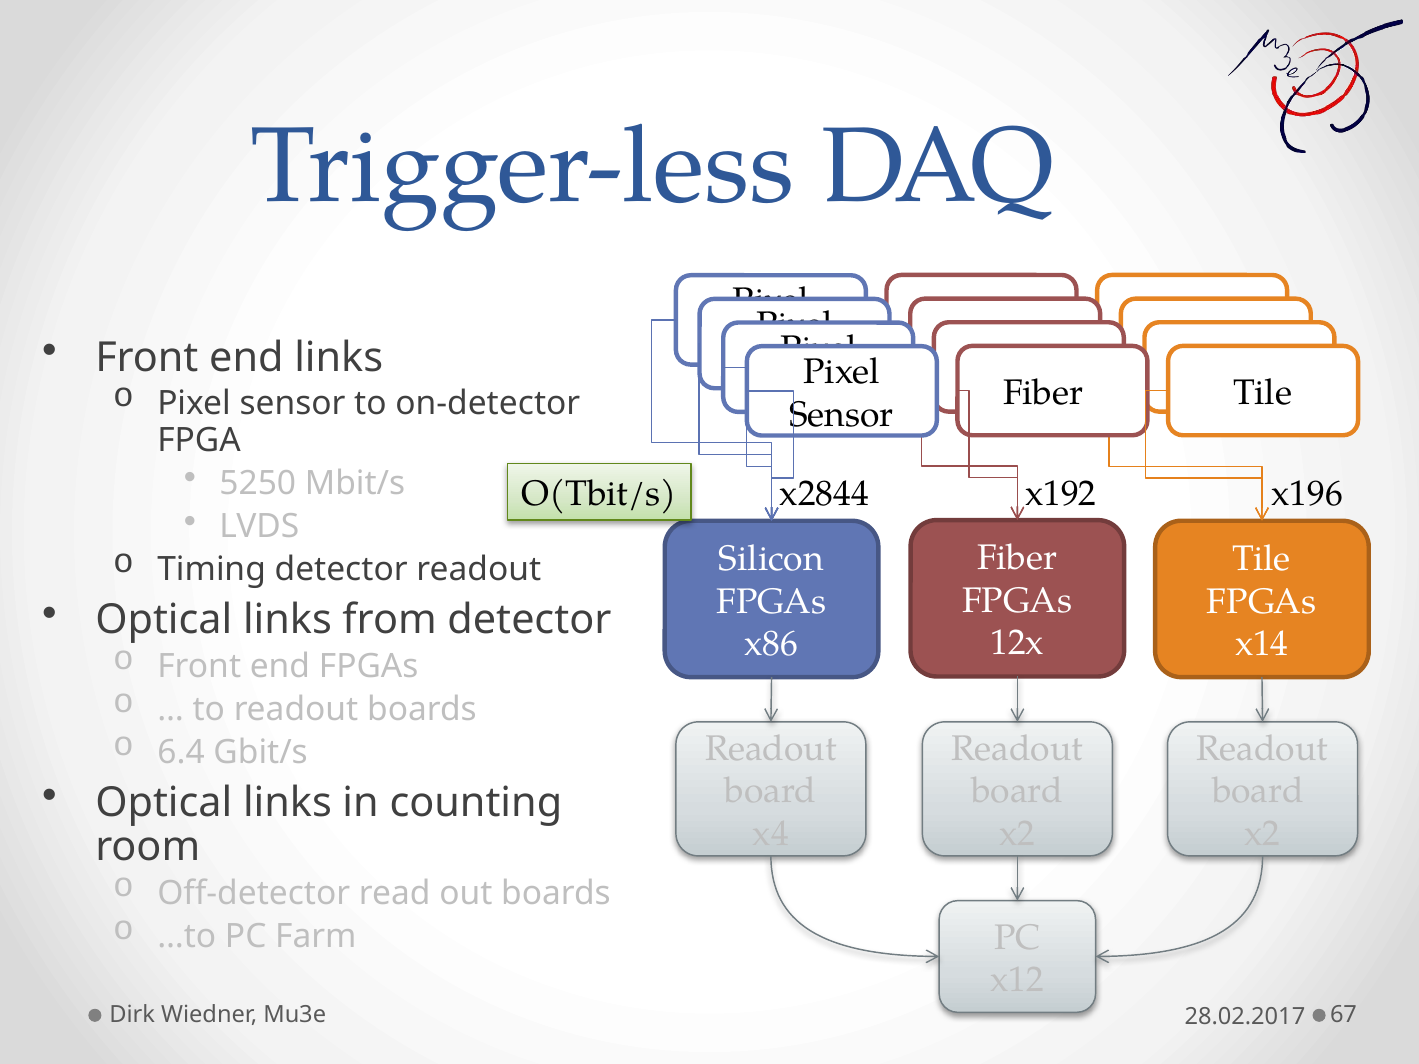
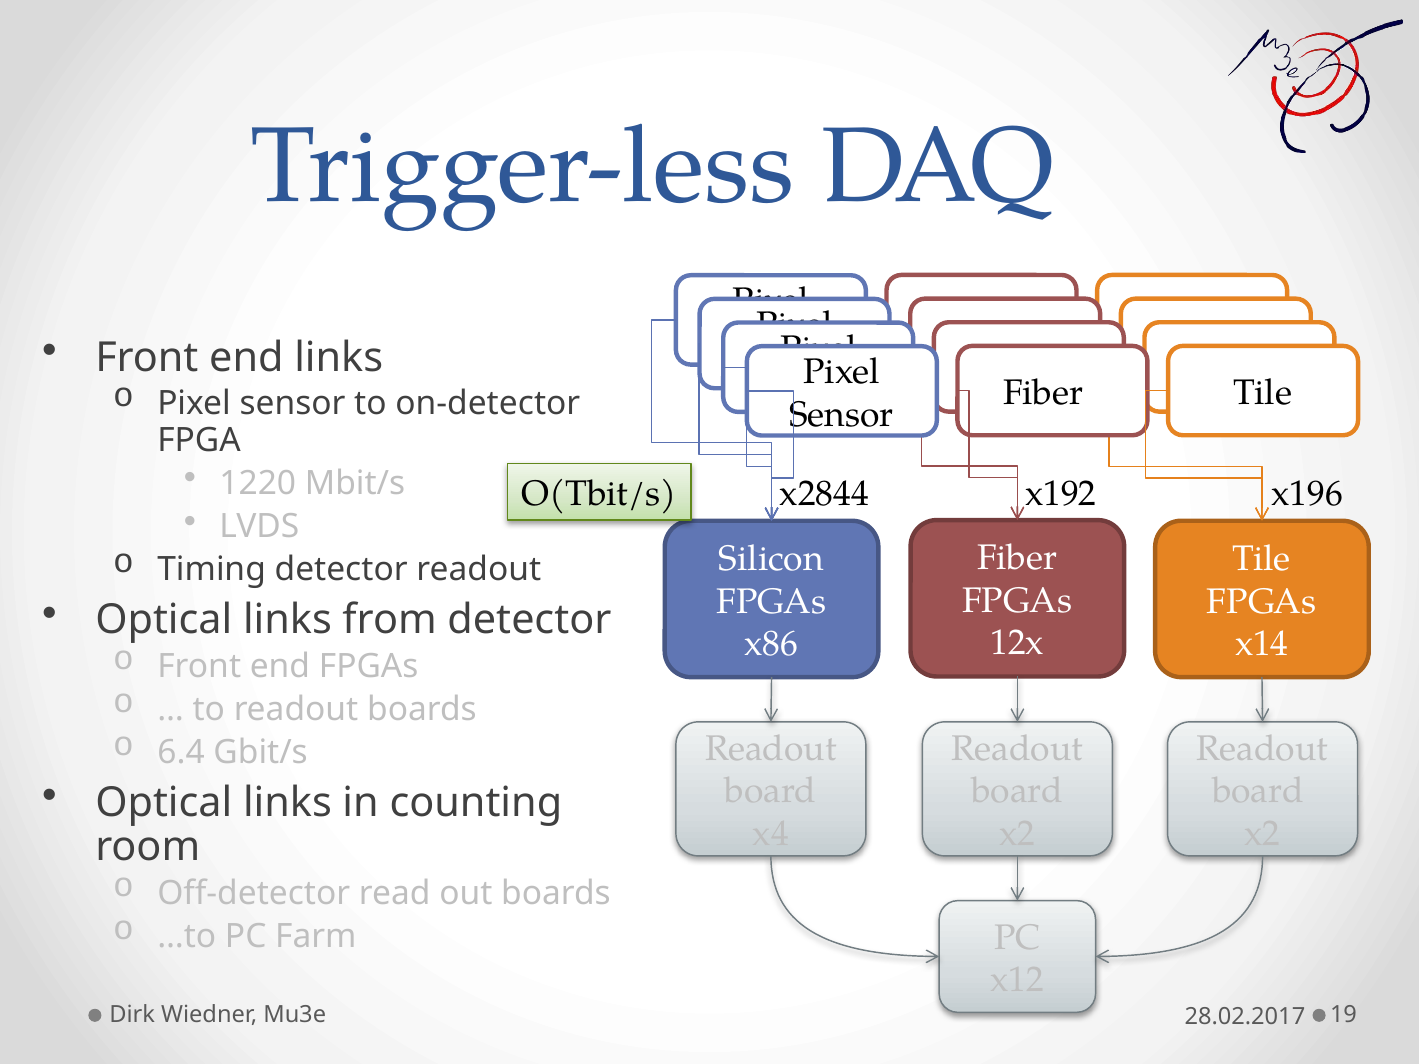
5250: 5250 -> 1220
67: 67 -> 19
